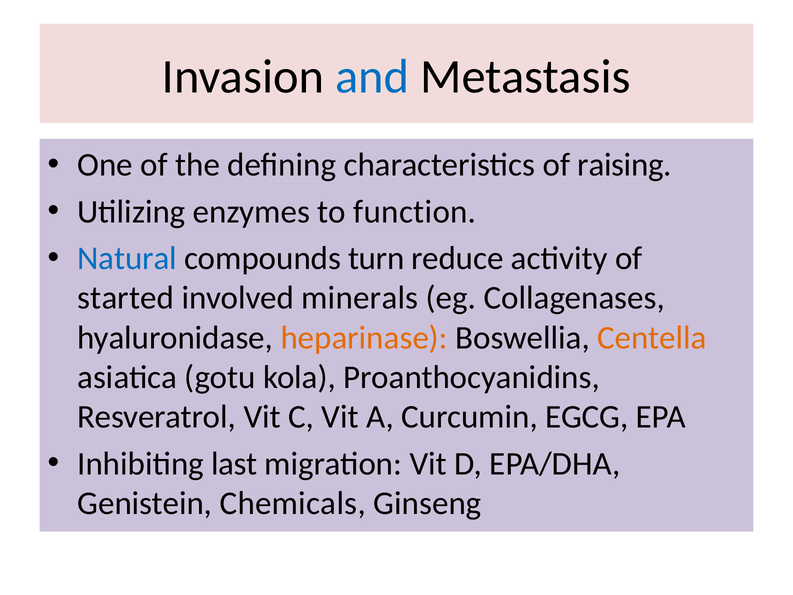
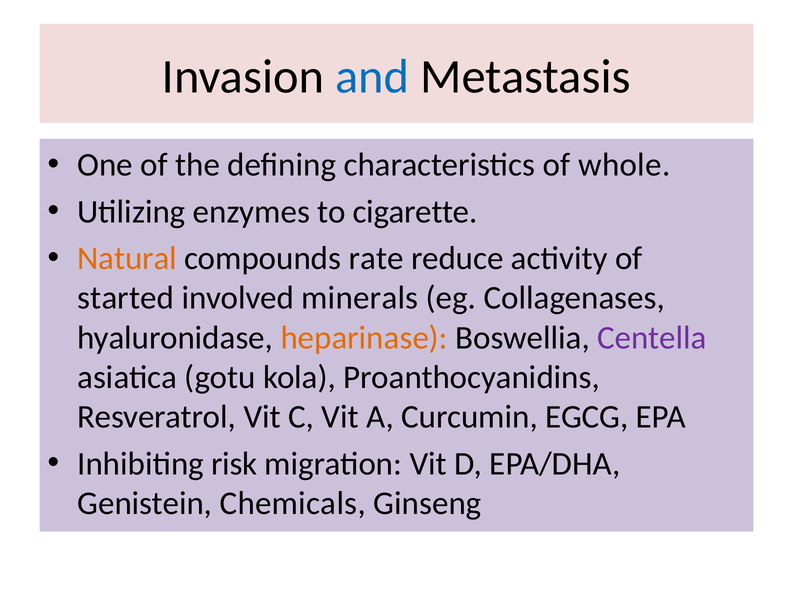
raising: raising -> whole
function: function -> cigarette
Natural colour: blue -> orange
turn: turn -> rate
Centella colour: orange -> purple
last: last -> risk
